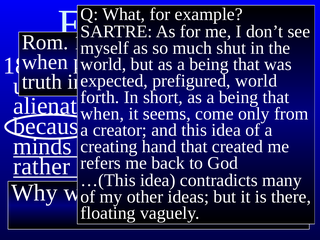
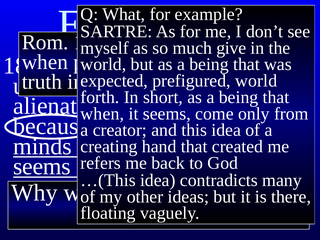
shut at (231, 48): shut -> give
rather at (42, 167): rather -> seems
